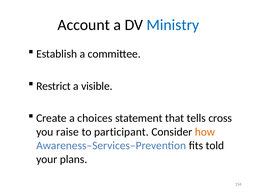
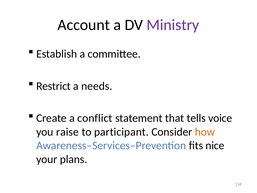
Ministry colour: blue -> purple
visible: visible -> needs
choices: choices -> conflict
cross: cross -> voice
told: told -> nice
